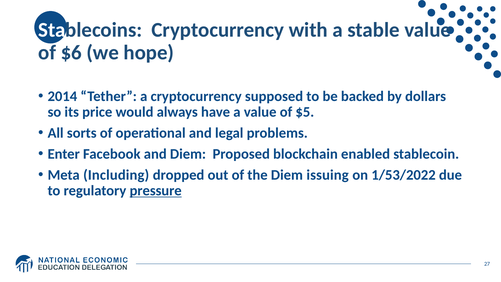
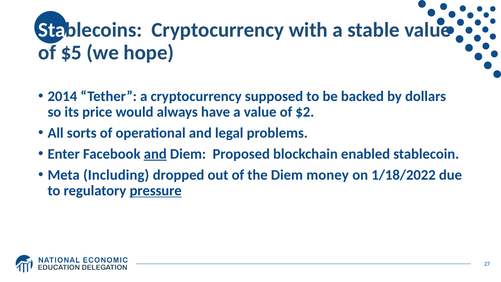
$6: $6 -> $5
$5: $5 -> $2
and at (155, 154) underline: none -> present
issuing: issuing -> money
1/53/2022: 1/53/2022 -> 1/18/2022
